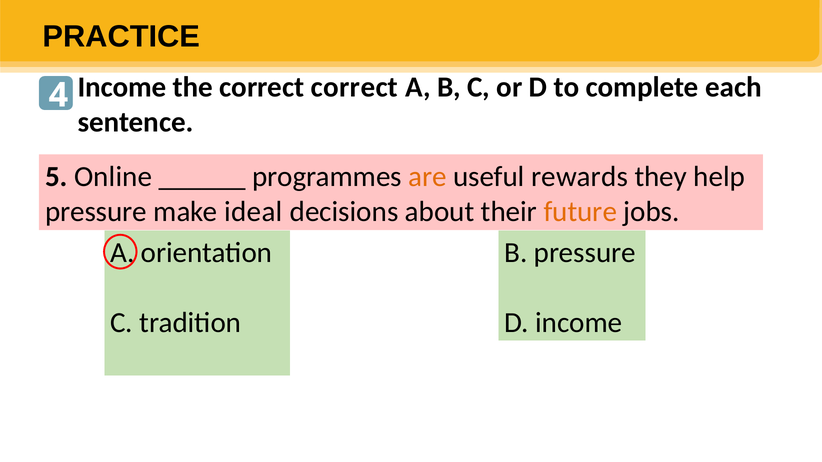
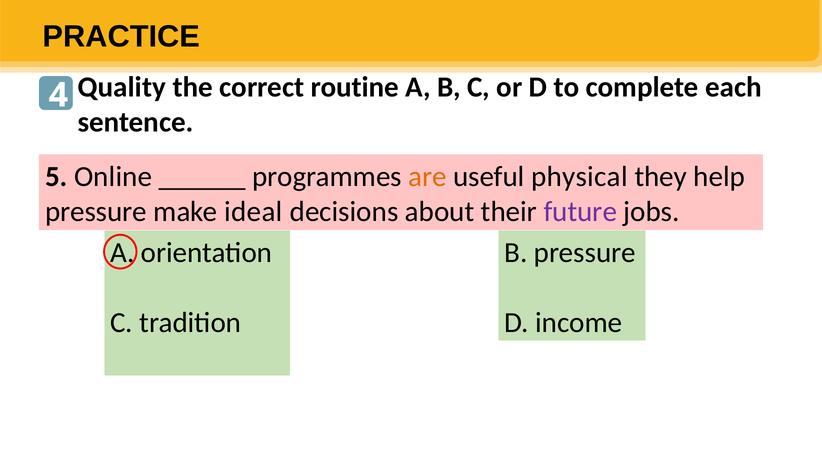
Income at (122, 87): Income -> Quality
correct correct: correct -> routine
rewards: rewards -> physical
future colour: orange -> purple
